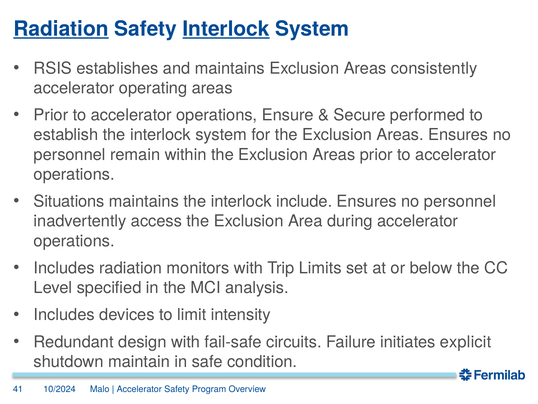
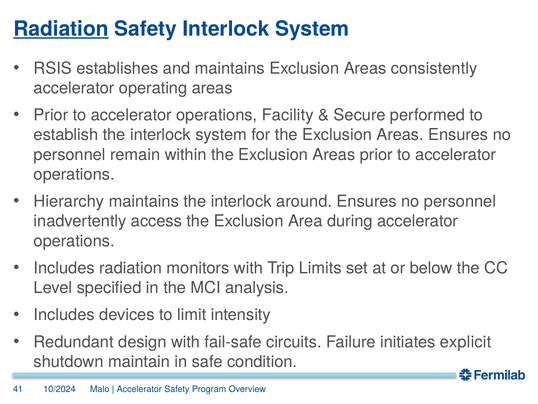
Interlock at (226, 29) underline: present -> none
Ensure: Ensure -> Facility
Situations: Situations -> Hierarchy
include: include -> around
